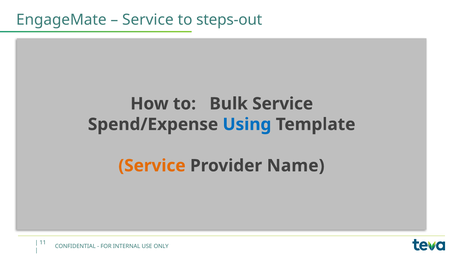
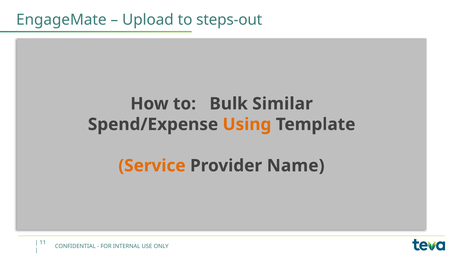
Service at (148, 20): Service -> Upload
Bulk Service: Service -> Similar
Using colour: blue -> orange
